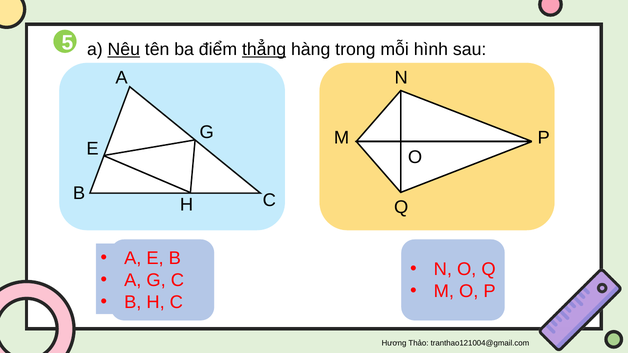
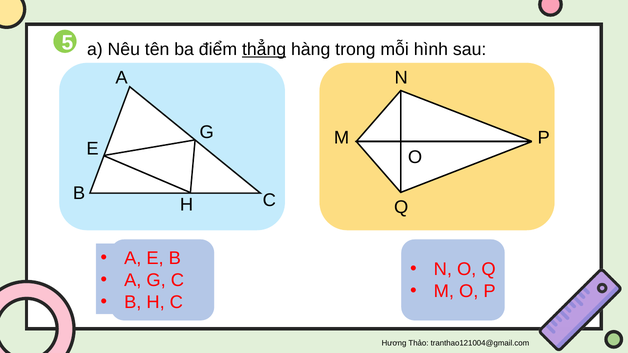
Nêu underline: present -> none
